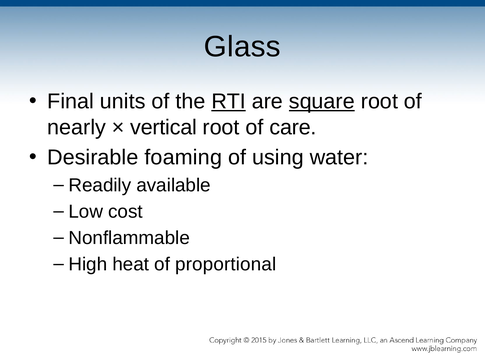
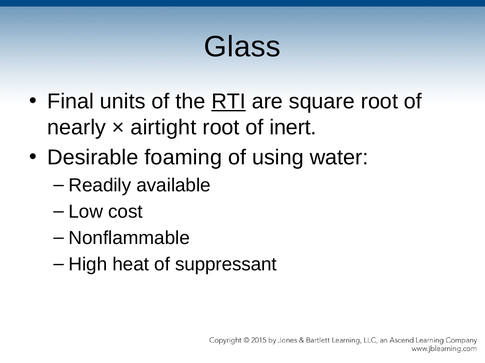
square underline: present -> none
vertical: vertical -> airtight
care: care -> inert
proportional: proportional -> suppressant
